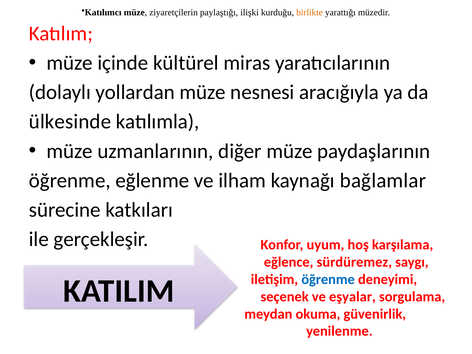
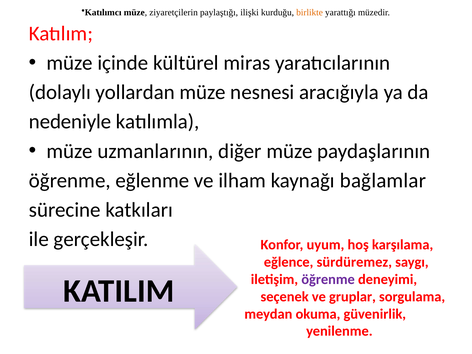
ülkesinde: ülkesinde -> nedeniyle
öğrenme at (328, 279) colour: blue -> purple
eşyalar: eşyalar -> gruplar
